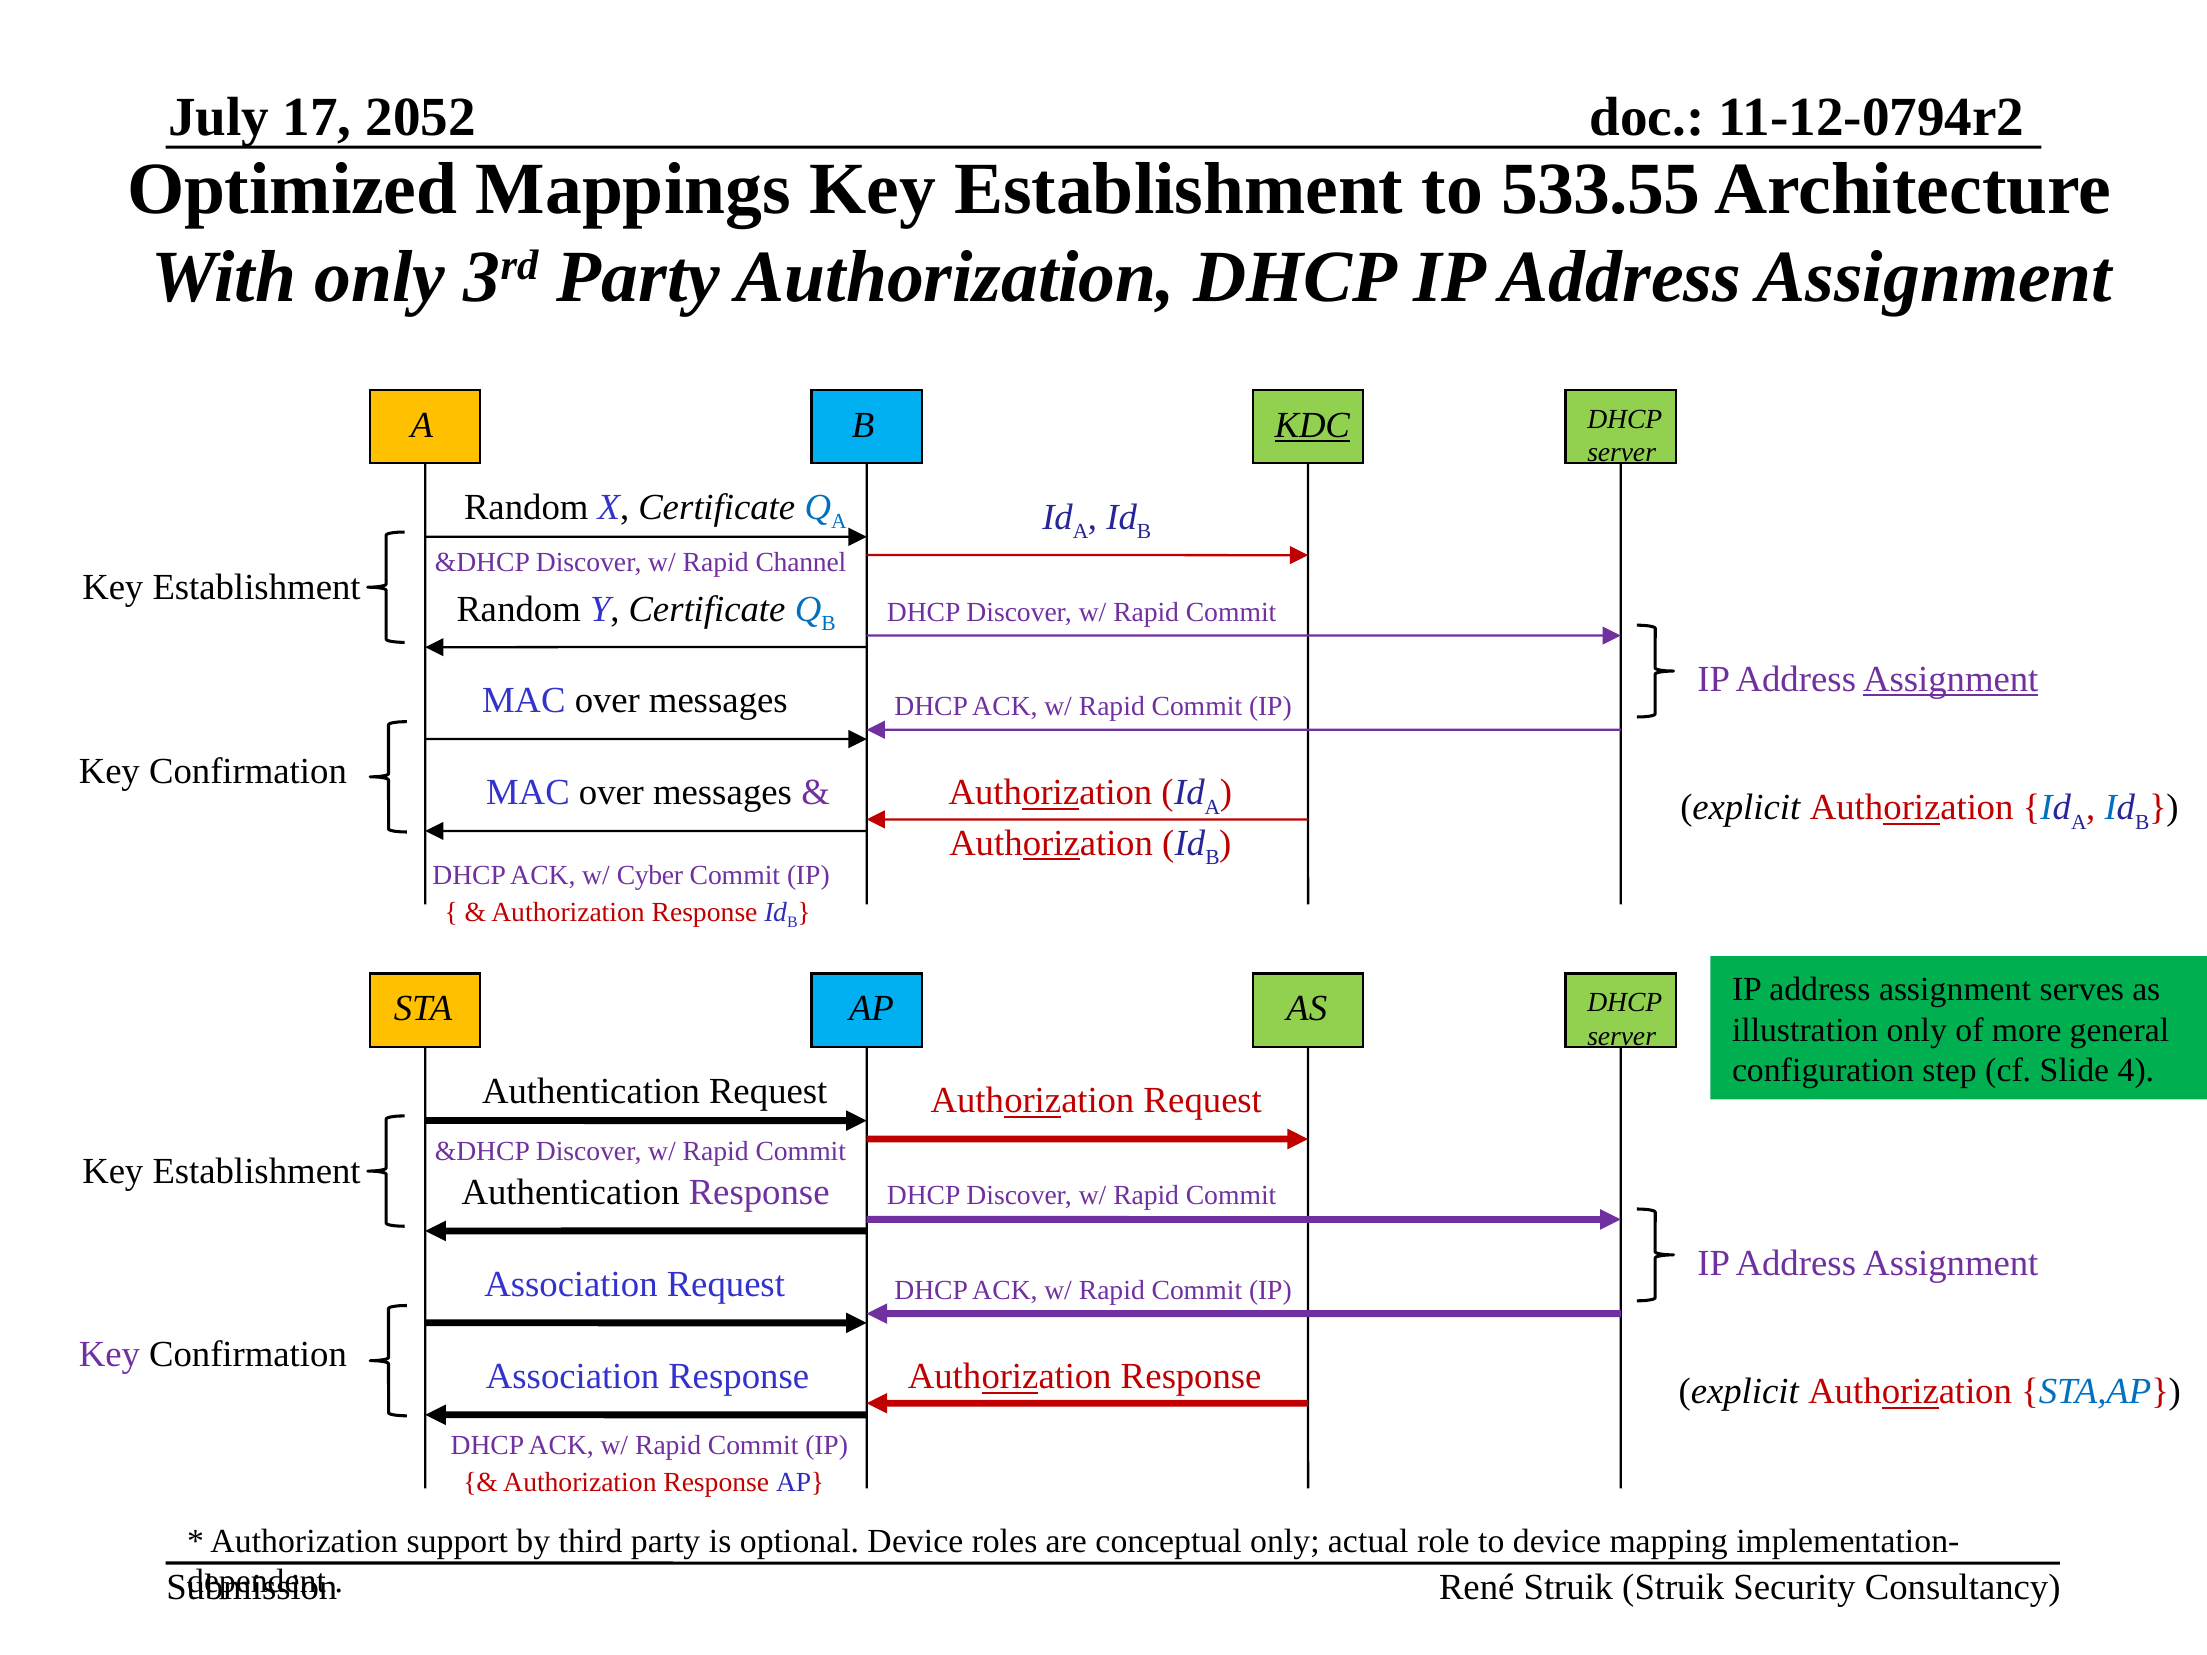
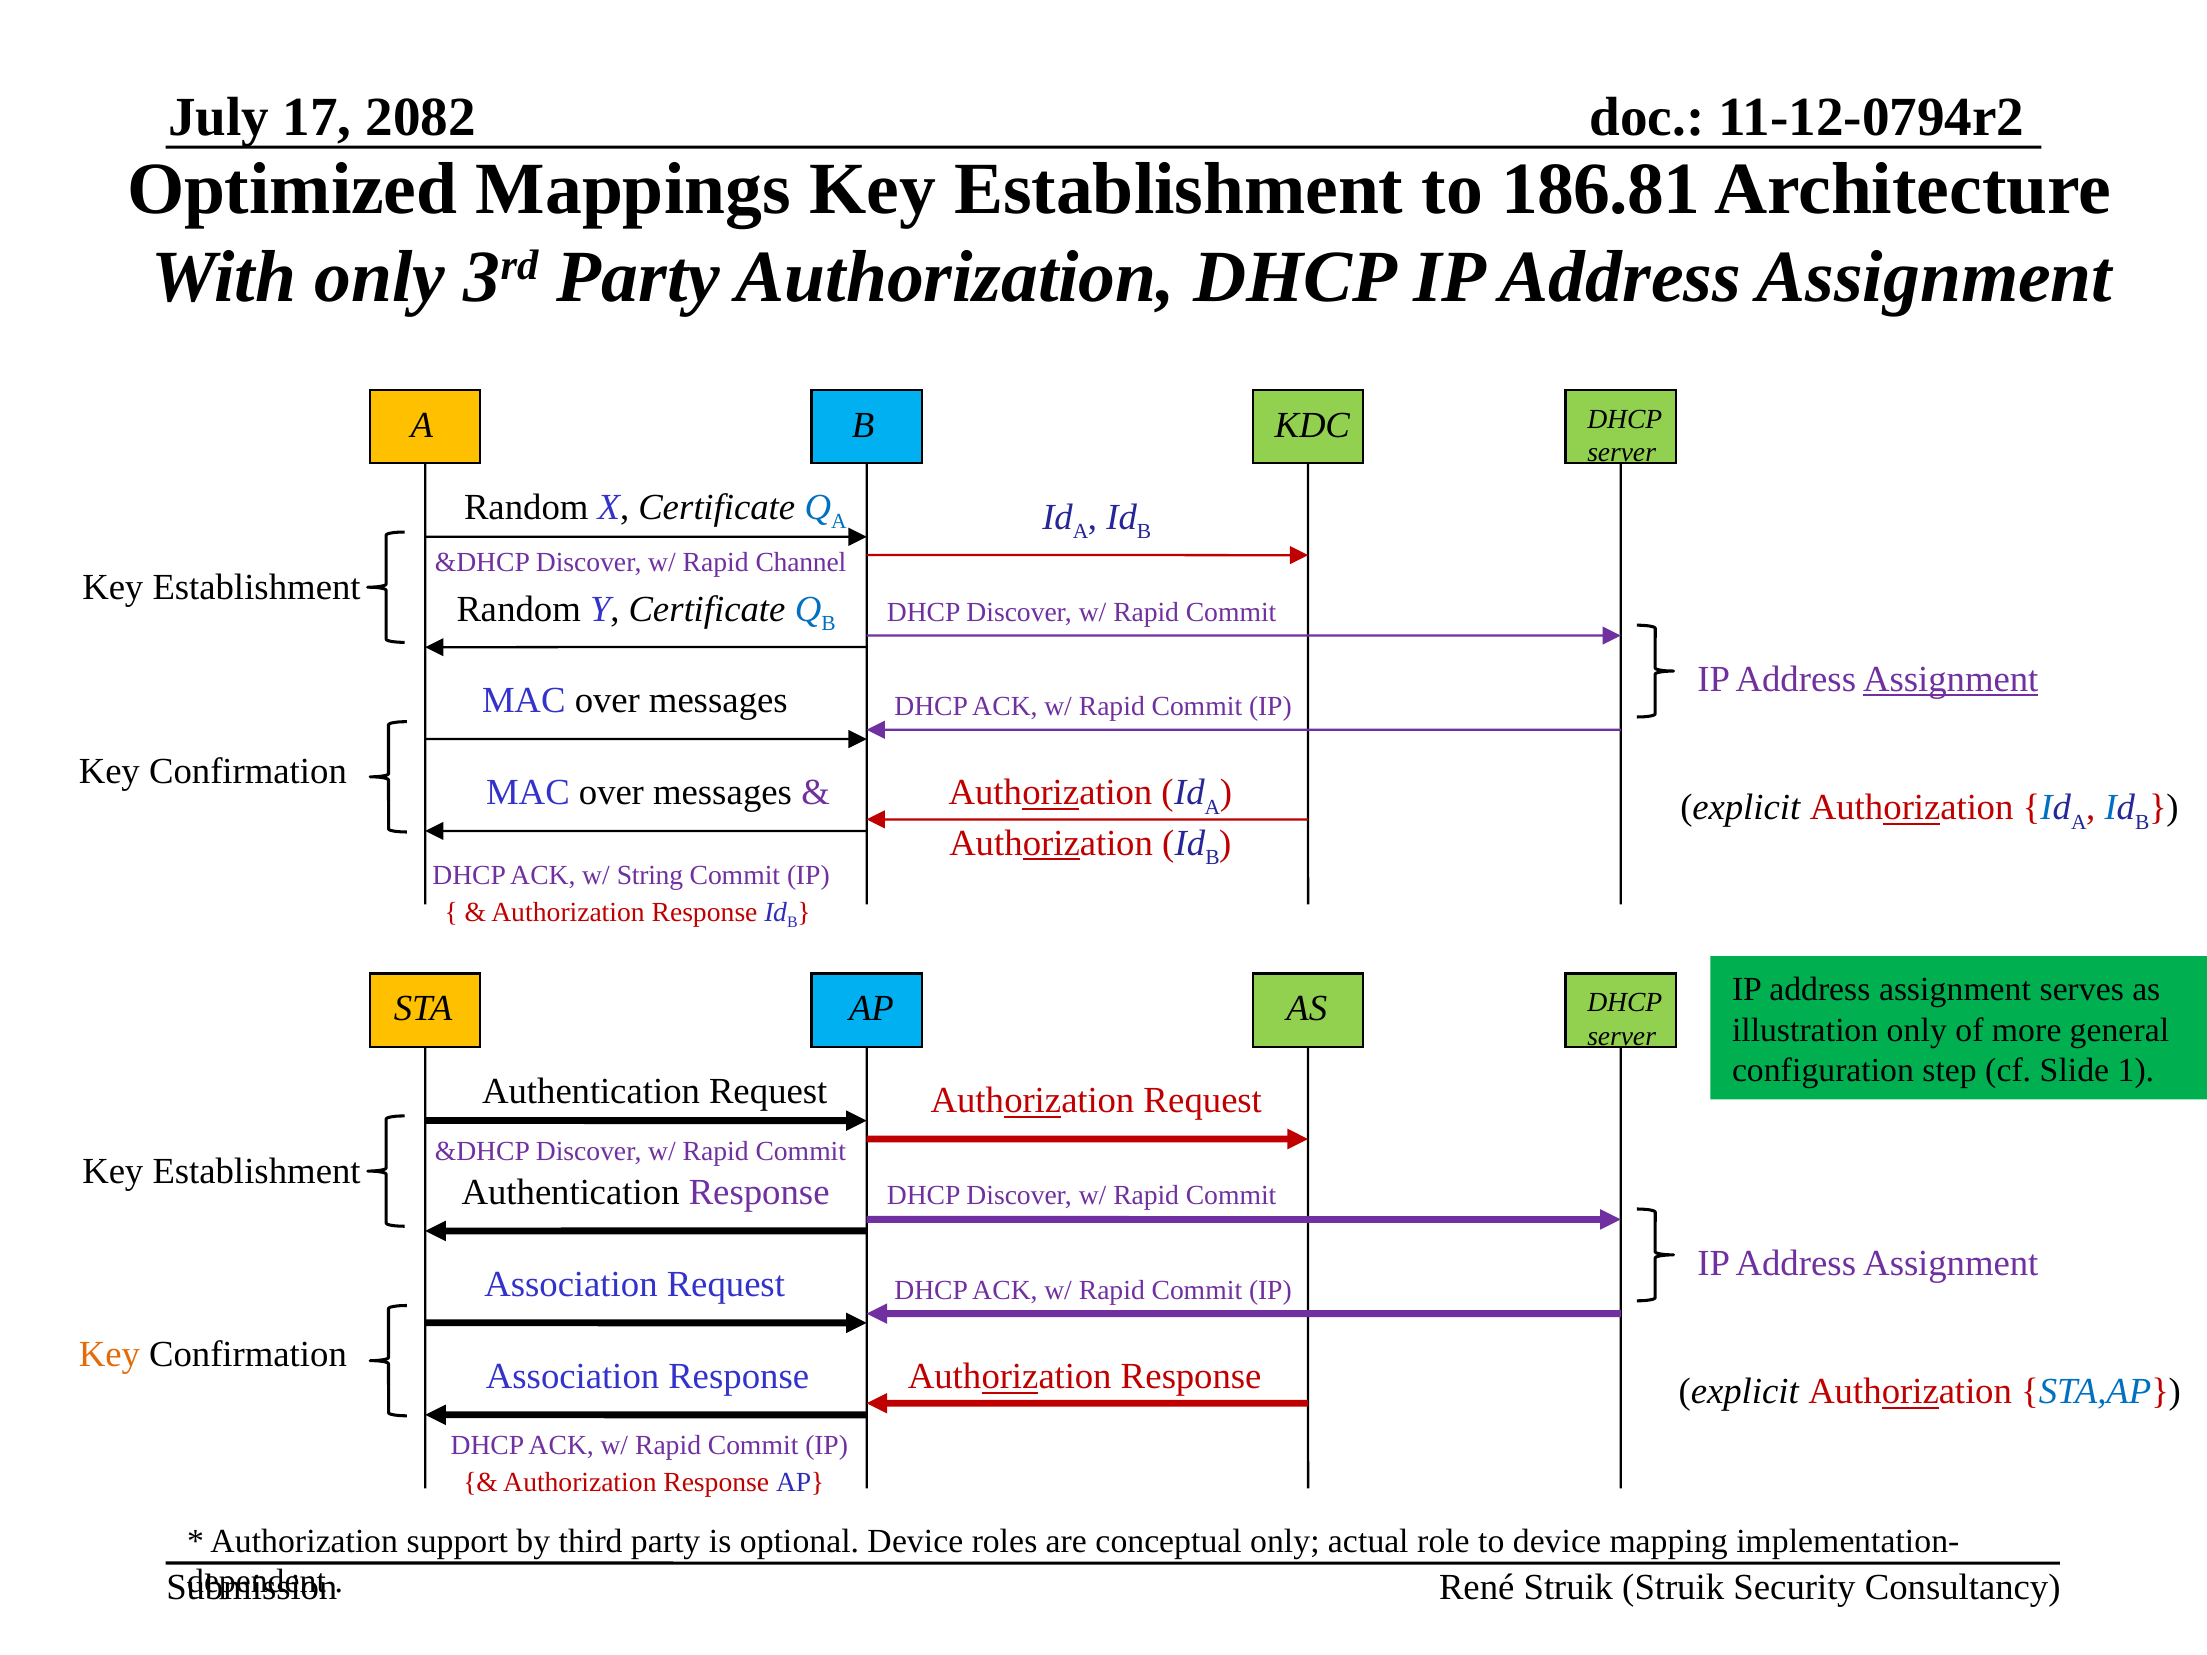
2052: 2052 -> 2082
533.55: 533.55 -> 186.81
KDC underline: present -> none
Cyber: Cyber -> String
4: 4 -> 1
Key at (109, 1355) colour: purple -> orange
